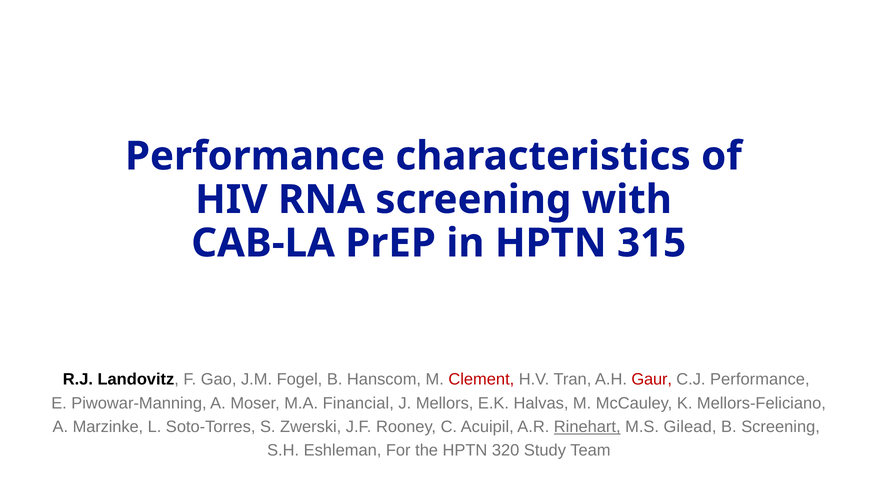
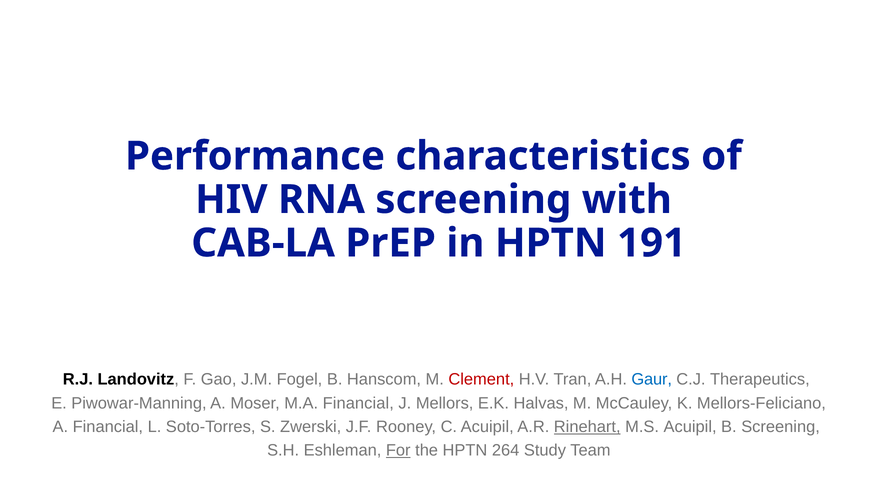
315: 315 -> 191
Gaur colour: red -> blue
C.J Performance: Performance -> Therapeutics
A Marzinke: Marzinke -> Financial
M.S Gilead: Gilead -> Acuipil
For underline: none -> present
320: 320 -> 264
